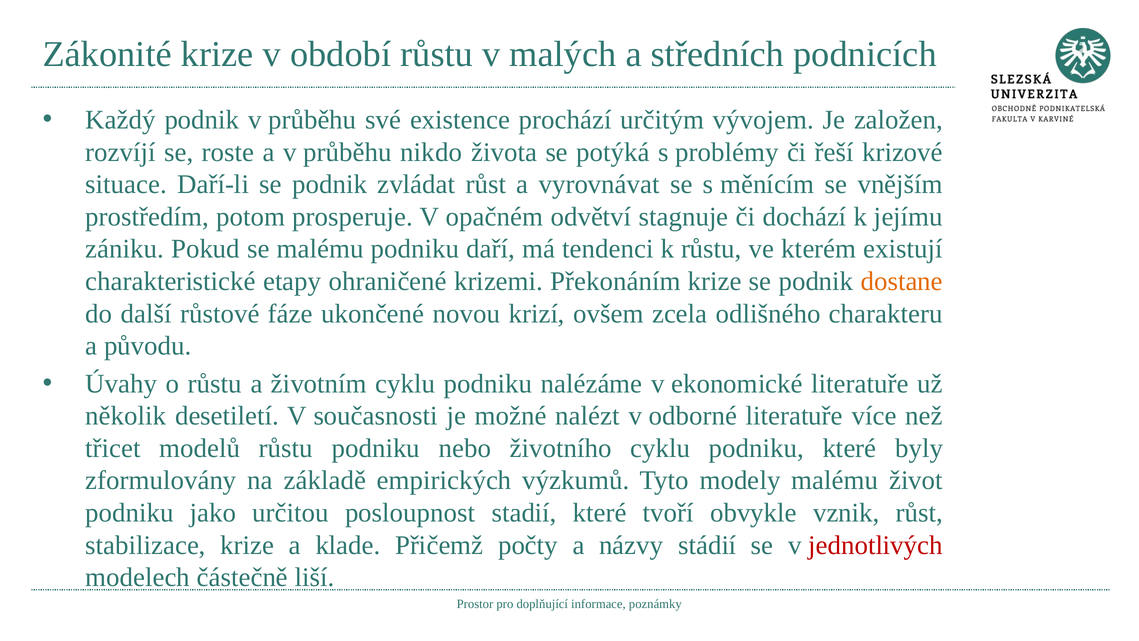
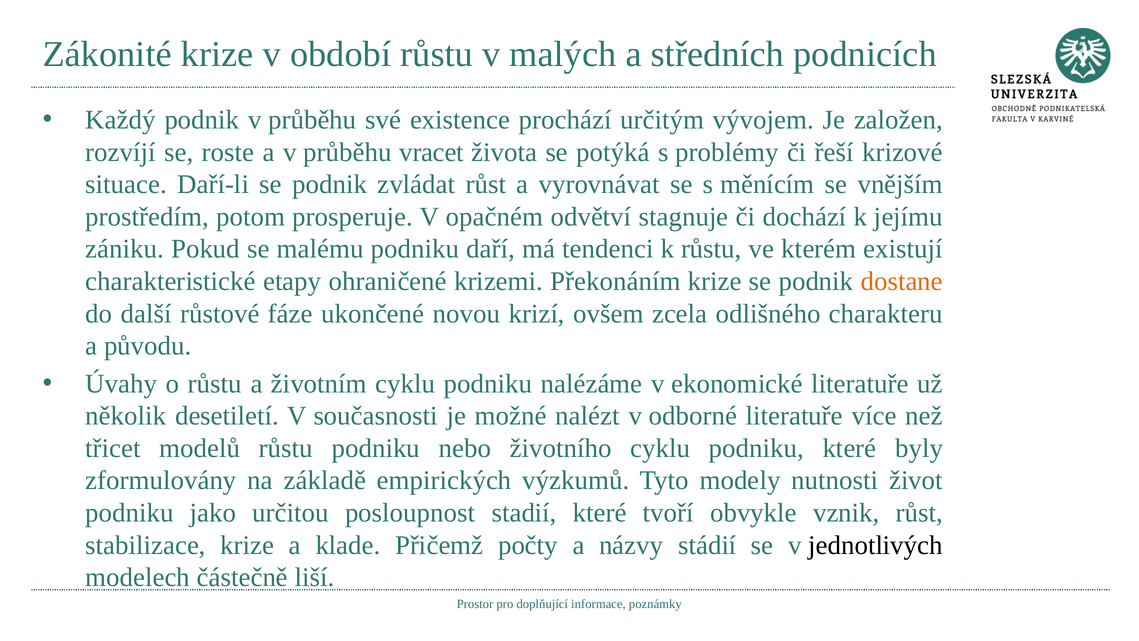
nikdo: nikdo -> vracet
modely malému: malému -> nutnosti
jednotlivých colour: red -> black
